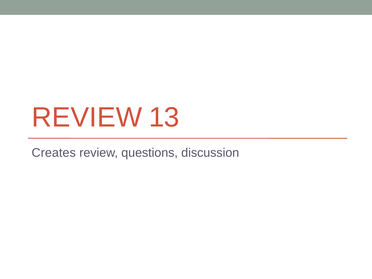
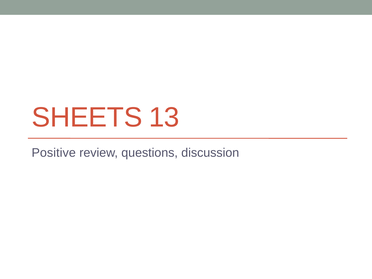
REVIEW at (87, 118): REVIEW -> SHEETS
Creates: Creates -> Positive
